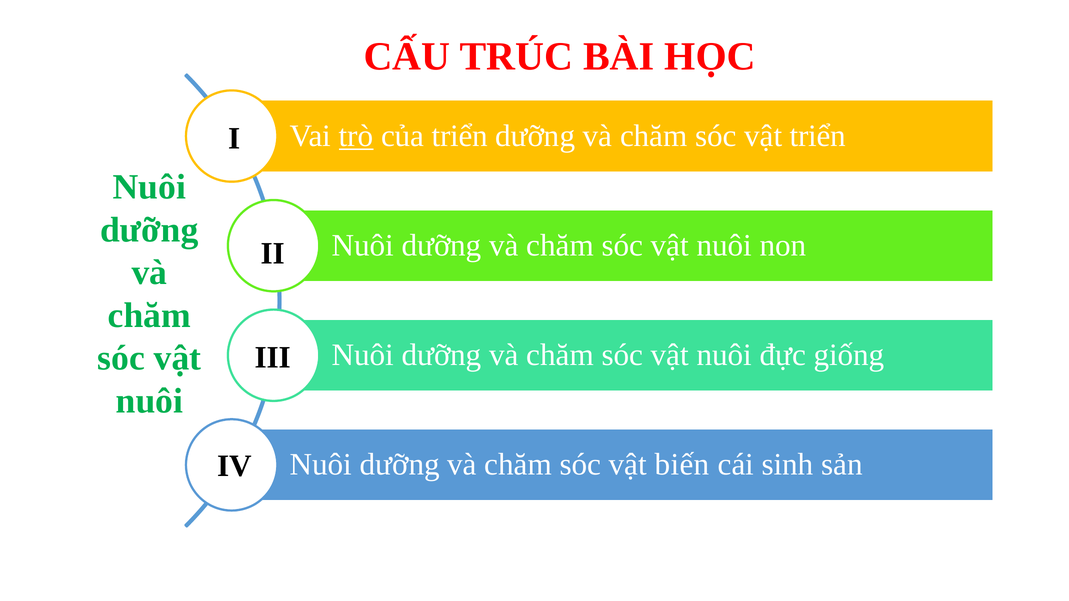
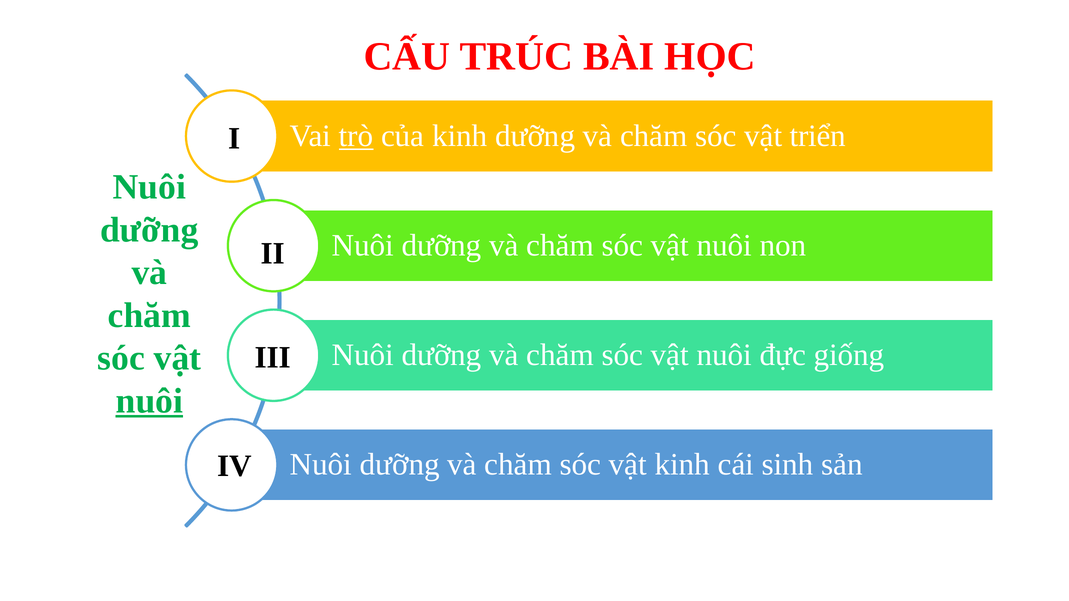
của triển: triển -> kinh
nuôi at (149, 401) underline: none -> present
vật biến: biến -> kinh
